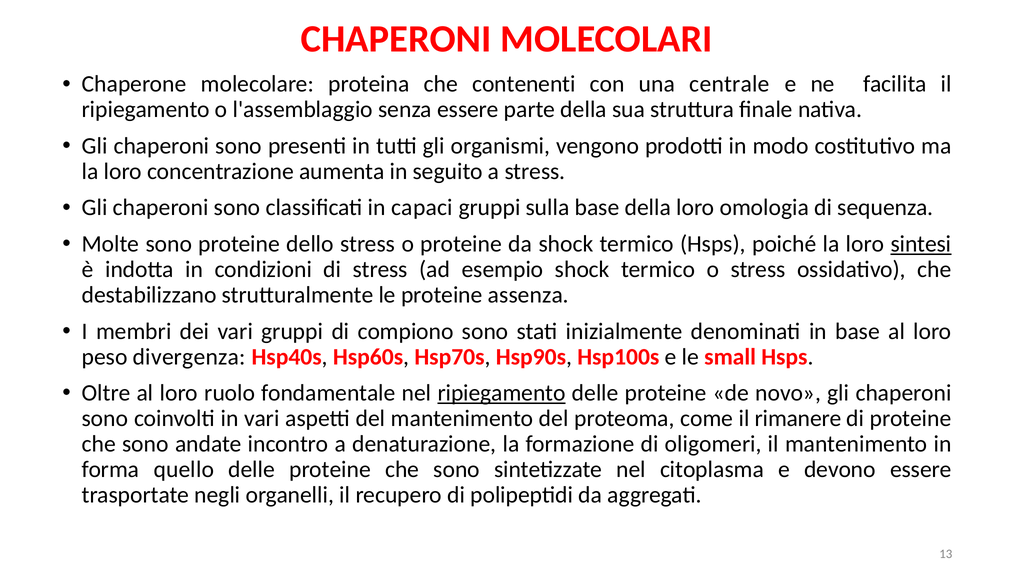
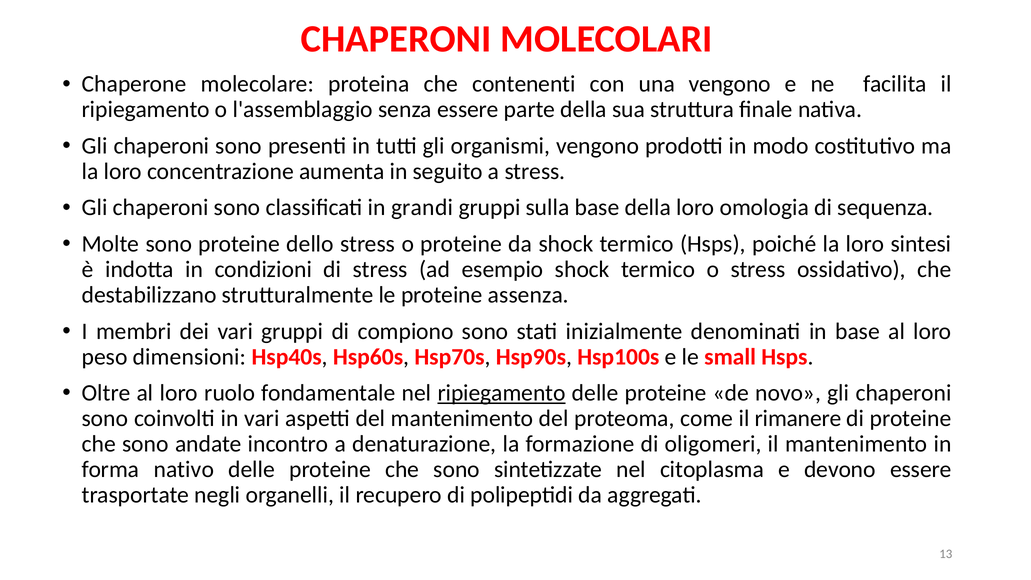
una centrale: centrale -> vengono
capaci: capaci -> grandi
sintesi underline: present -> none
divergenza: divergenza -> dimensioni
quello: quello -> nativo
